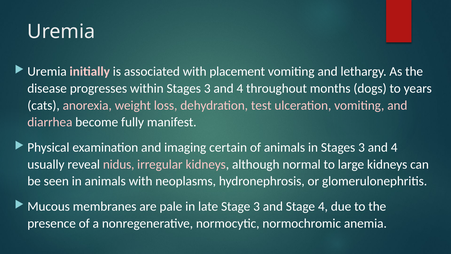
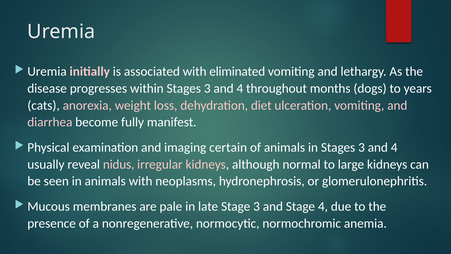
placement: placement -> eliminated
test: test -> diet
